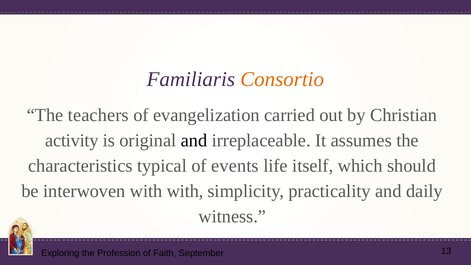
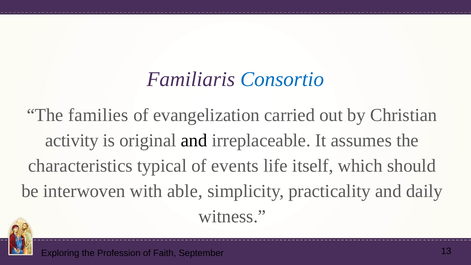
Consortio colour: orange -> blue
teachers: teachers -> families
with with: with -> able
